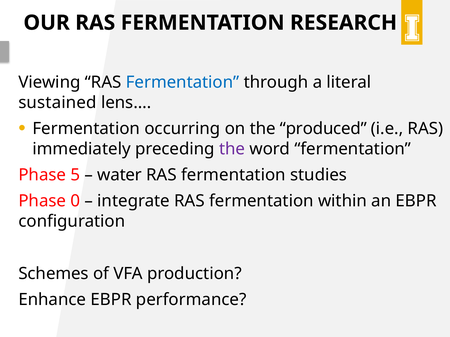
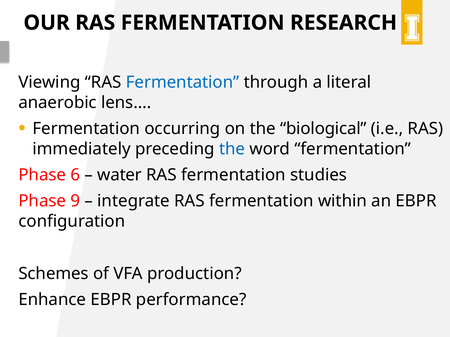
sustained: sustained -> anaerobic
produced: produced -> biological
the at (232, 149) colour: purple -> blue
5: 5 -> 6
0: 0 -> 9
